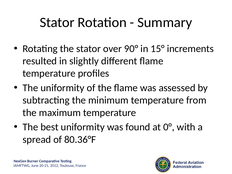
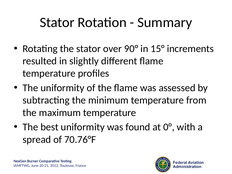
80.36°F: 80.36°F -> 70.76°F
